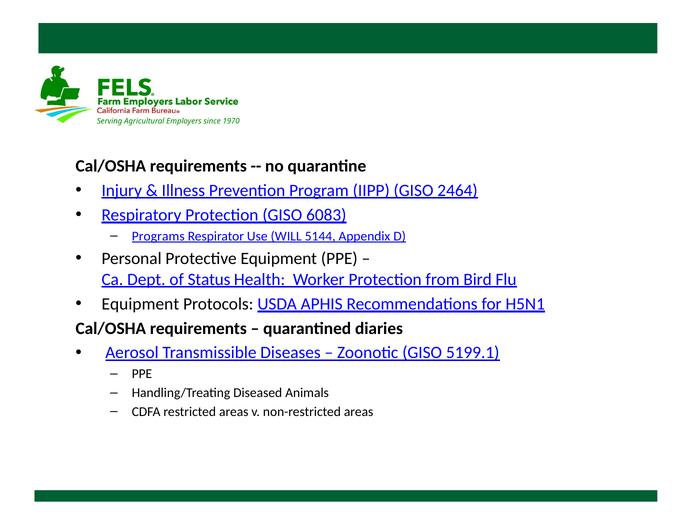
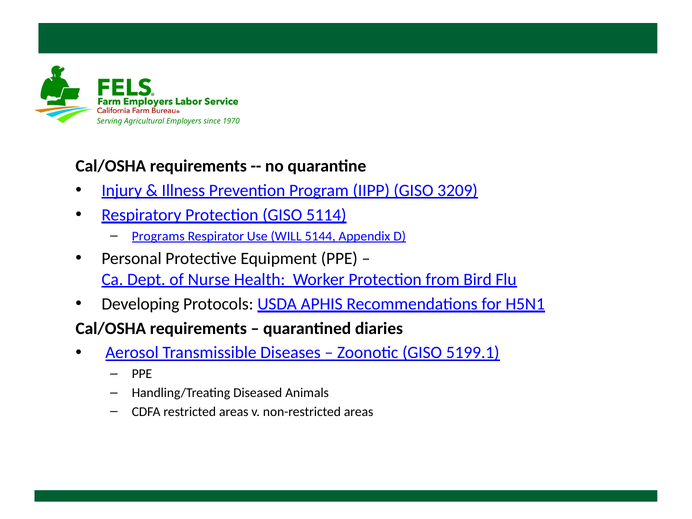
2464: 2464 -> 3209
6083: 6083 -> 5114
Status: Status -> Nurse
Equipment at (140, 304): Equipment -> Developing
